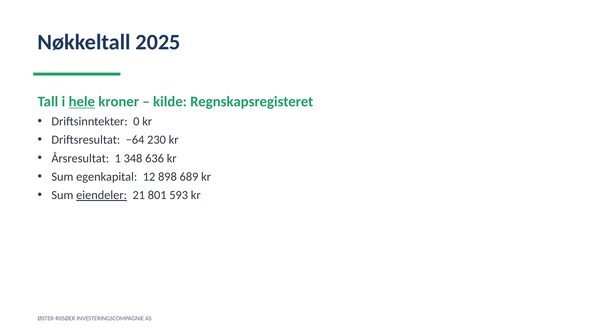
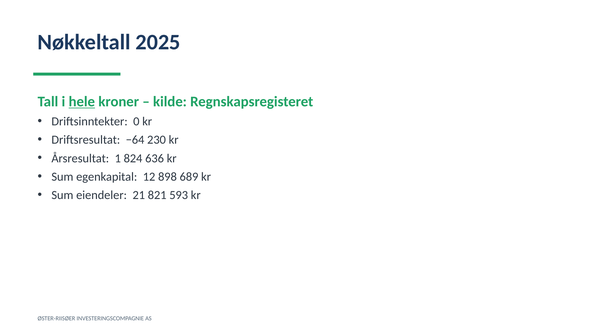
348: 348 -> 824
eiendeler underline: present -> none
801: 801 -> 821
